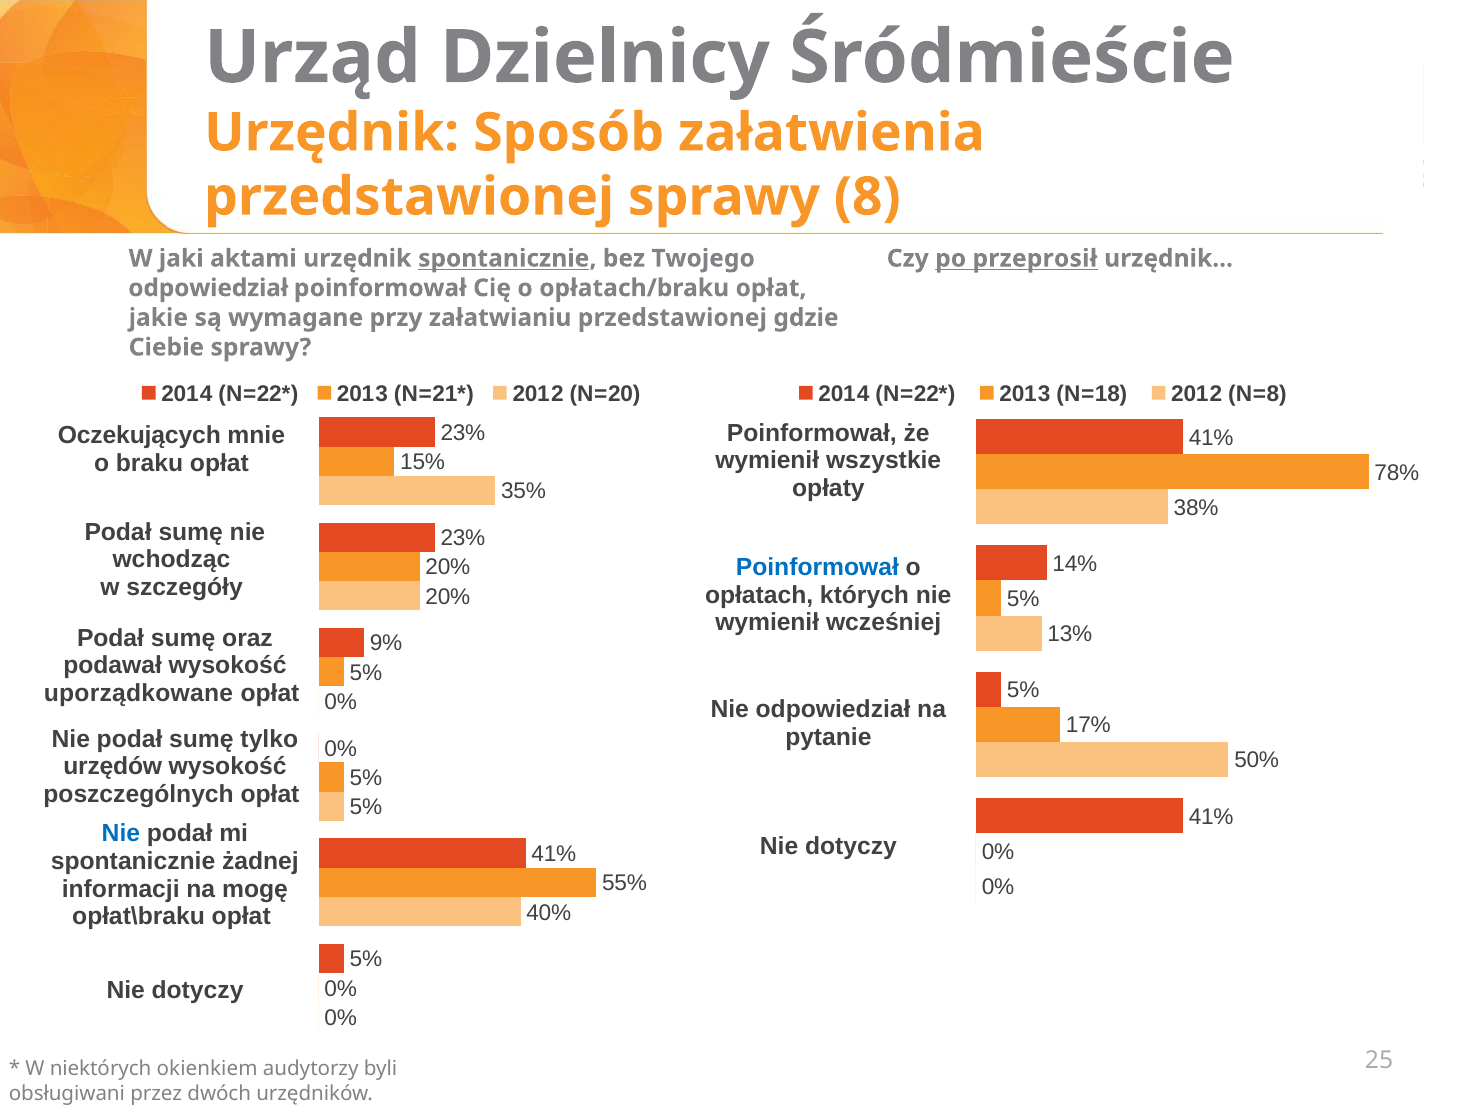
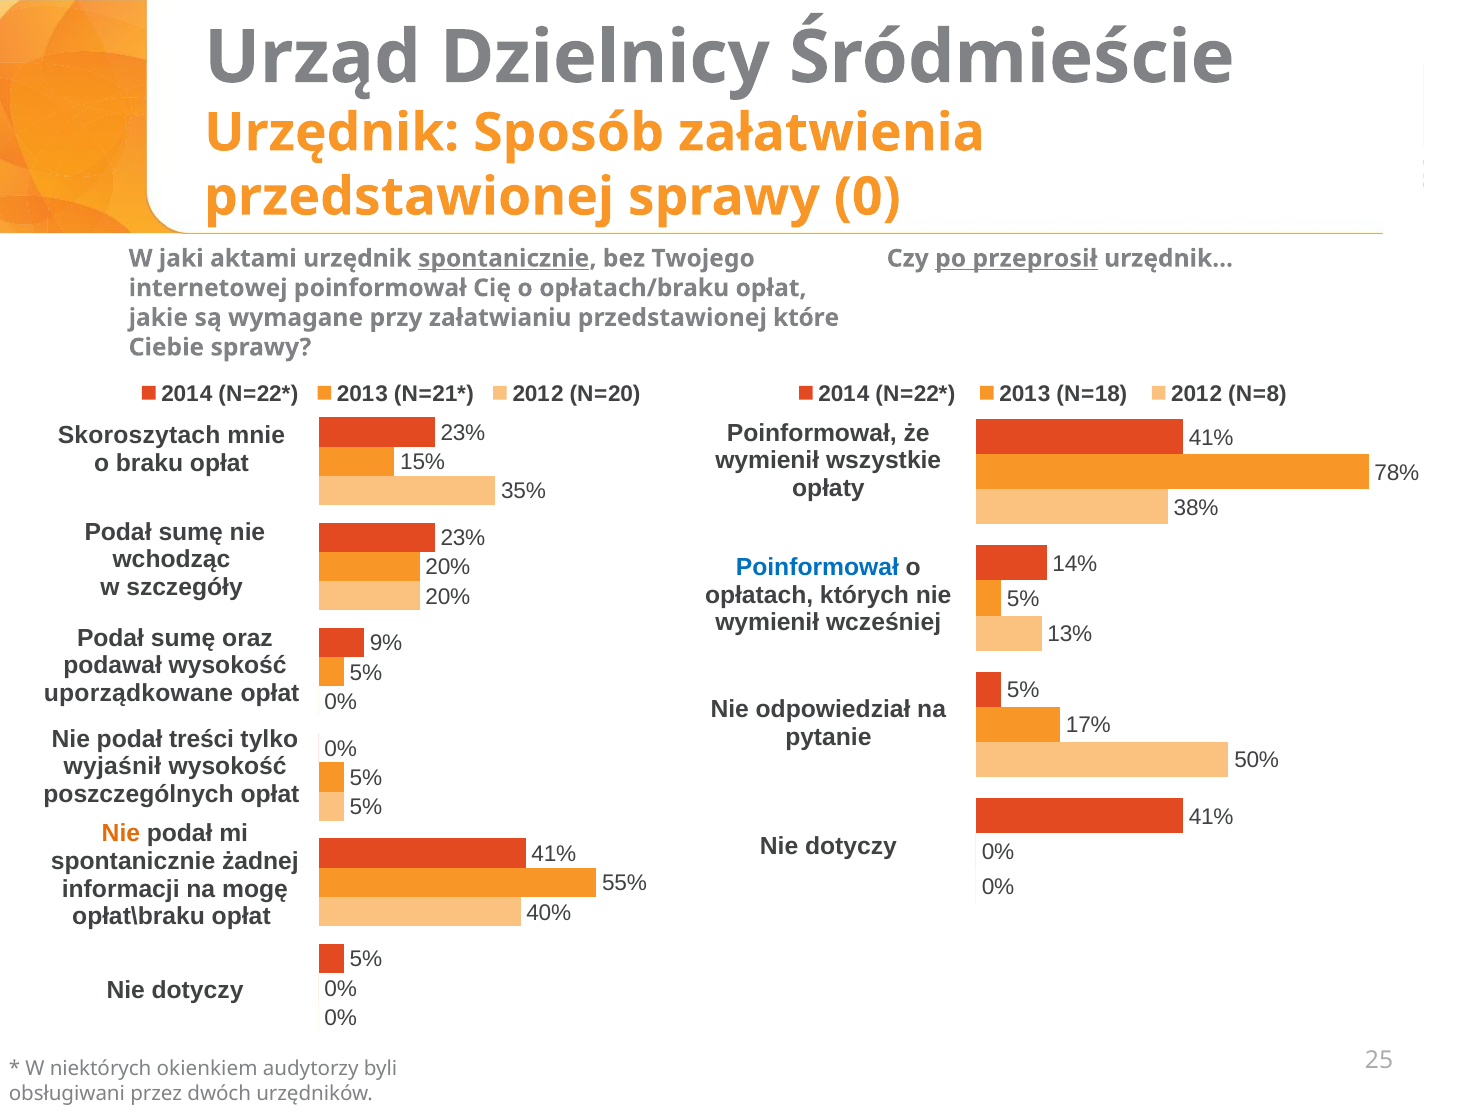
8: 8 -> 0
odpowiedział at (208, 288): odpowiedział -> internetowej
gdzie: gdzie -> które
Oczekujących: Oczekujących -> Skoroszytach
Nie podał sumę: sumę -> treści
urzędów: urzędów -> wyjaśnił
Nie at (121, 833) colour: blue -> orange
